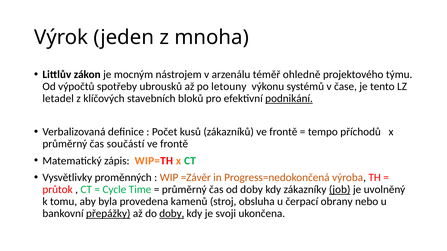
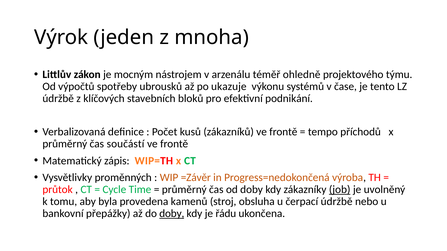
letouny: letouny -> ukazuje
letadel at (58, 99): letadel -> údržbě
podnikání underline: present -> none
čerpací obrany: obrany -> údržbě
přepážky underline: present -> none
svoji: svoji -> řádu
